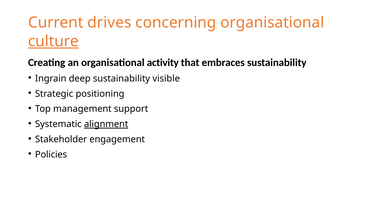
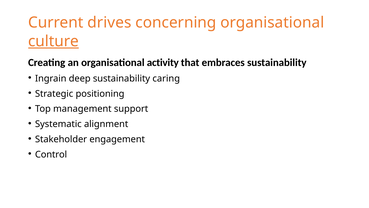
visible: visible -> caring
alignment underline: present -> none
Policies: Policies -> Control
